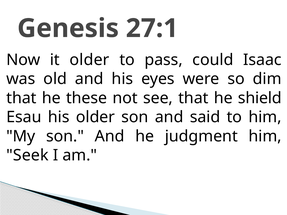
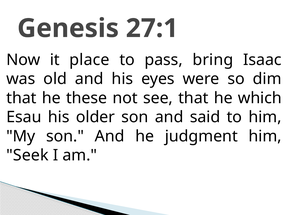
it older: older -> place
could: could -> bring
shield: shield -> which
